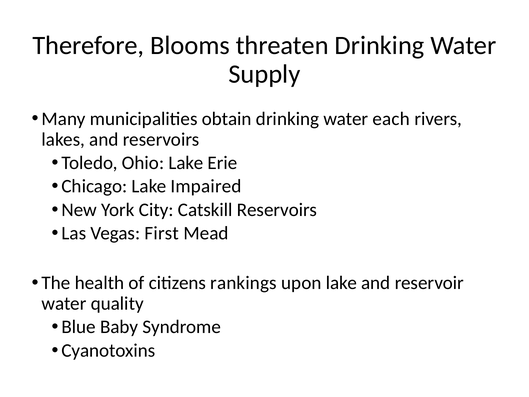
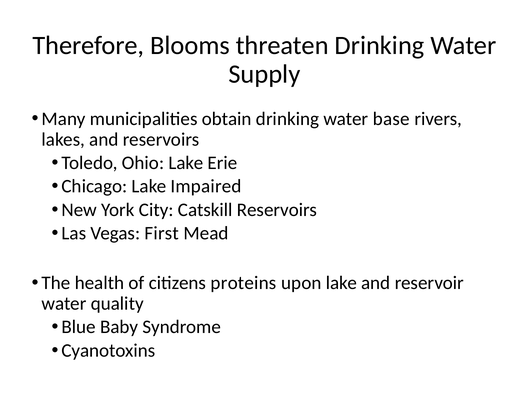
each: each -> base
rankings: rankings -> proteins
